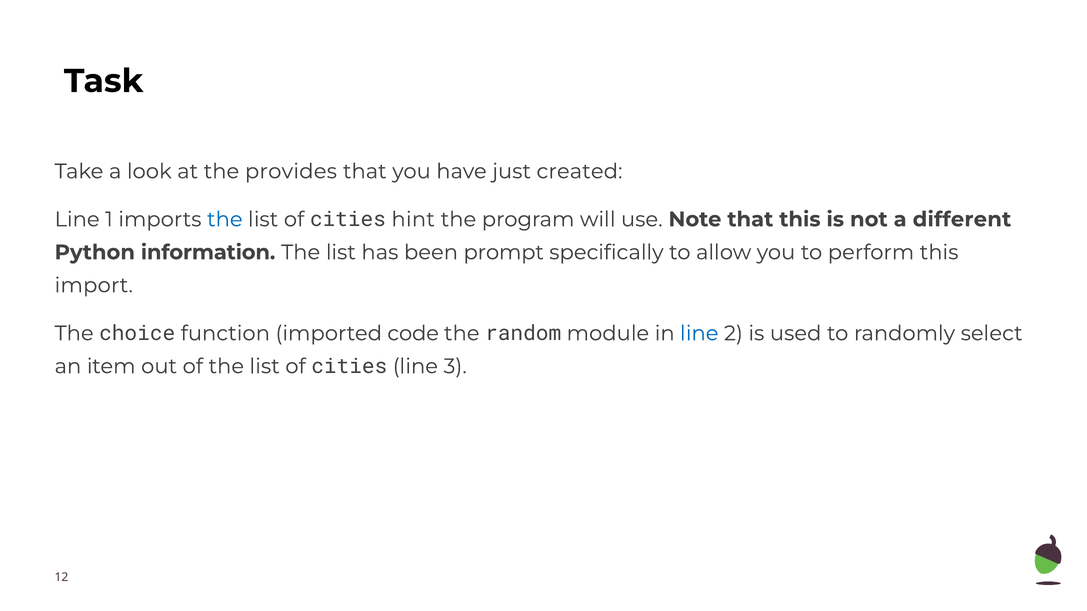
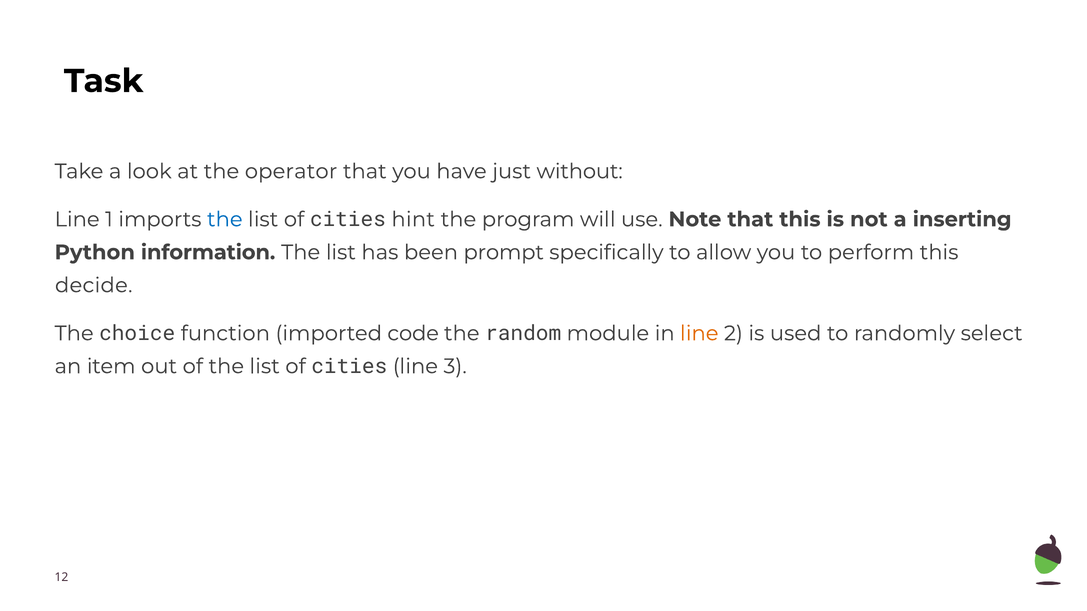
provides: provides -> operator
created: created -> without
different: different -> inserting
import: import -> decide
line at (699, 334) colour: blue -> orange
